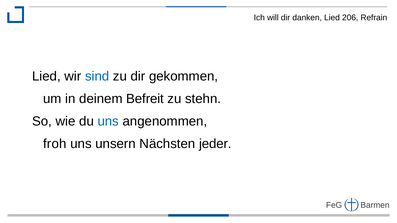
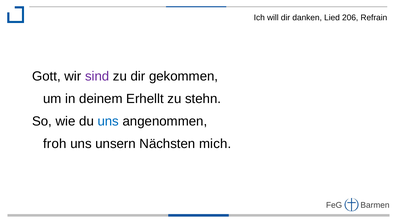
Lied at (46, 76): Lied -> Gott
sind colour: blue -> purple
Befreit: Befreit -> Erhellt
jeder: jeder -> mich
